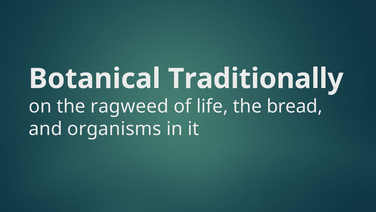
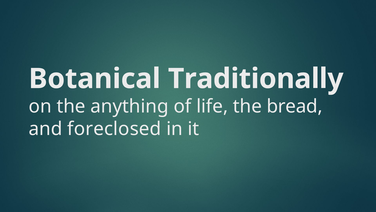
ragweed: ragweed -> anything
organisms: organisms -> foreclosed
